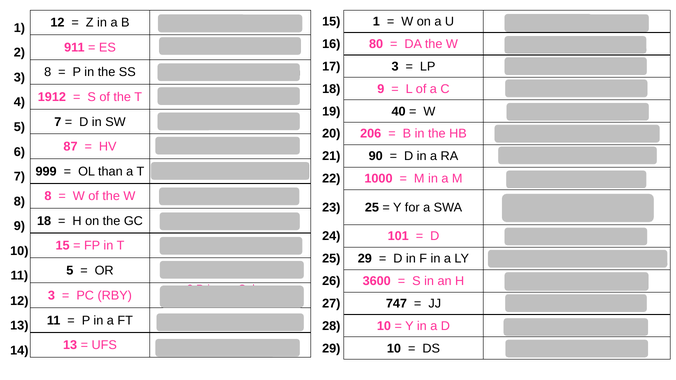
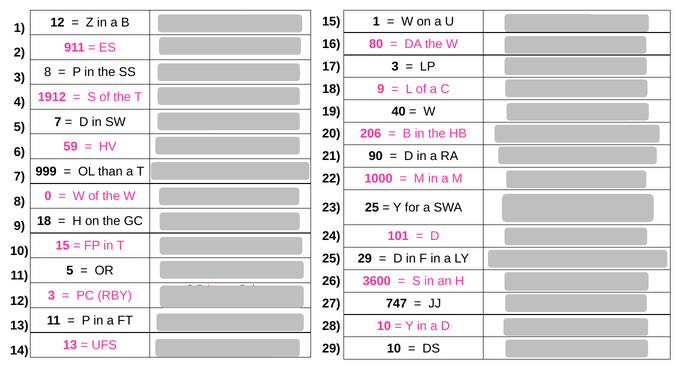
87: 87 -> 59
8 8: 8 -> 0
